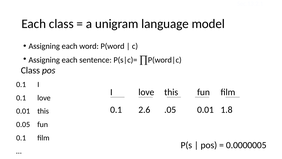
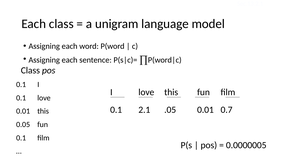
2.6: 2.6 -> 2.1
1.8: 1.8 -> 0.7
